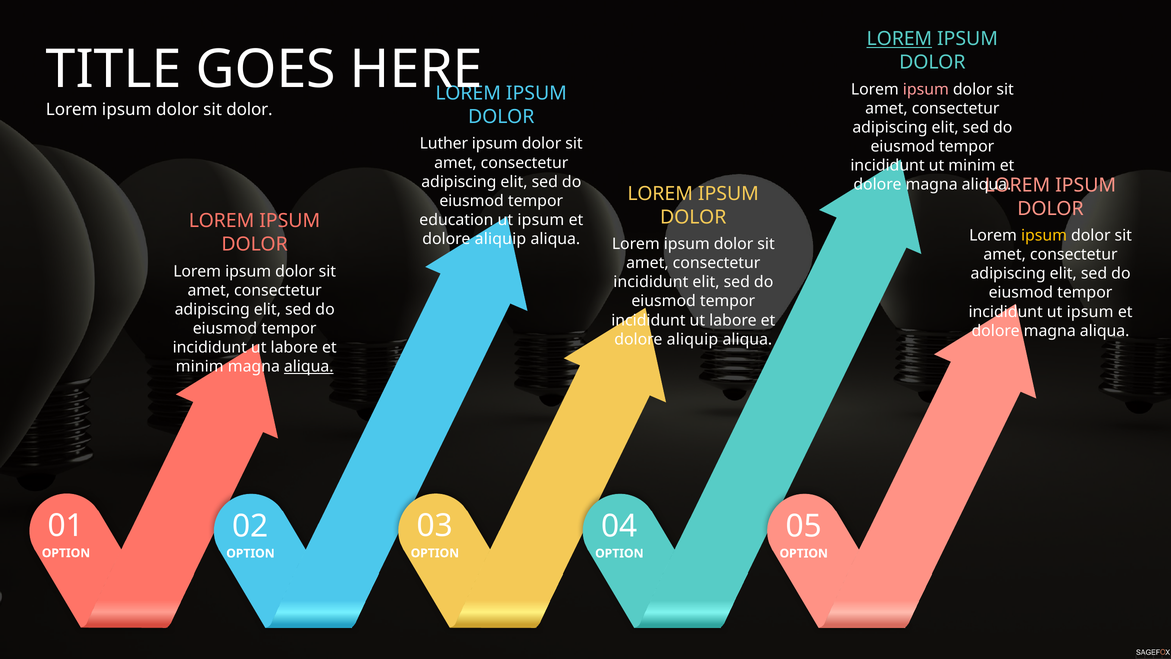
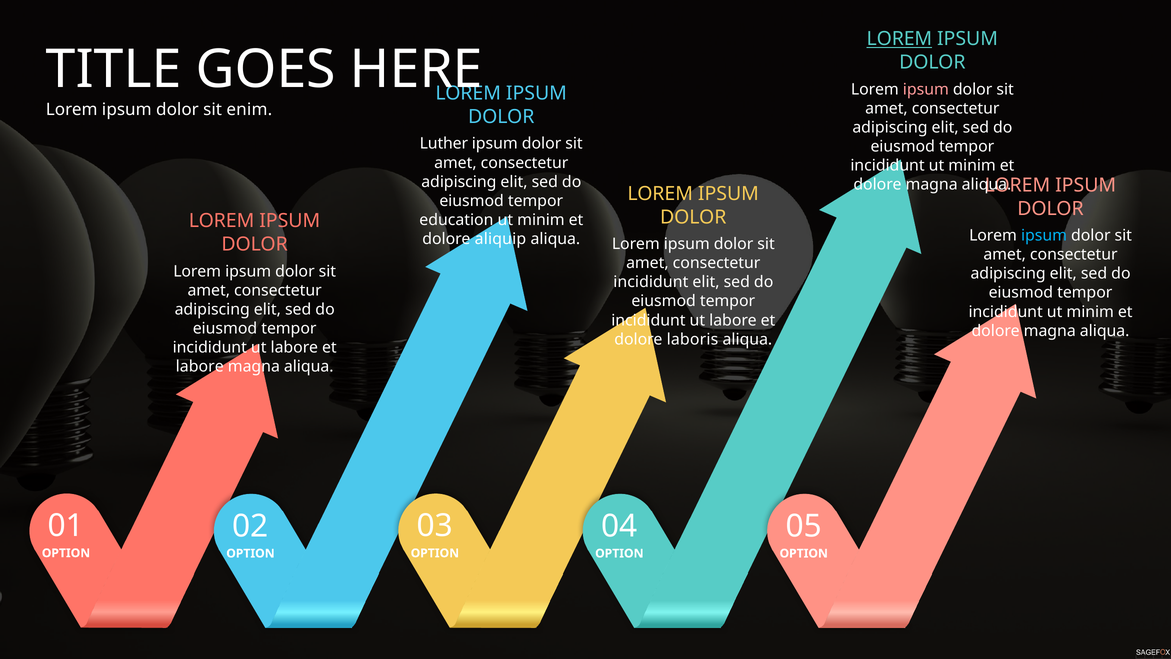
sit dolor: dolor -> enim
ipsum at (541, 220): ipsum -> minim
ipsum at (1044, 235) colour: yellow -> light blue
ipsum at (1090, 312): ipsum -> minim
aliquip at (692, 339): aliquip -> laboris
minim at (200, 366): minim -> labore
aliqua at (309, 366) underline: present -> none
